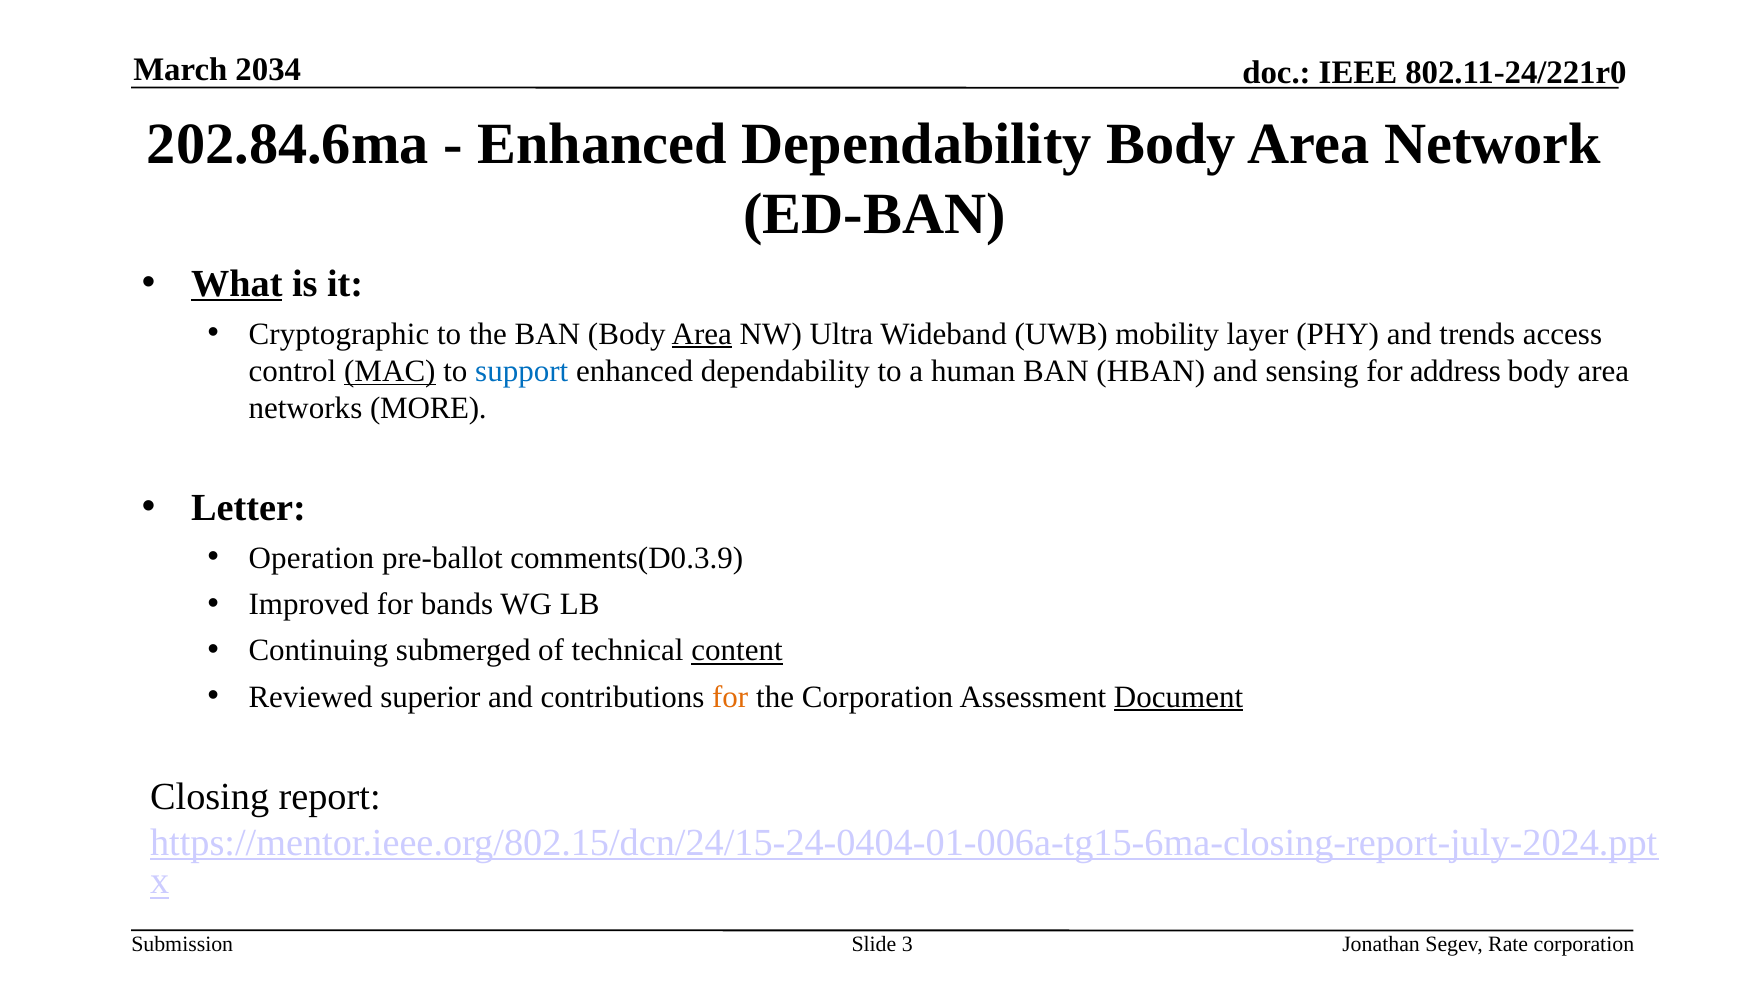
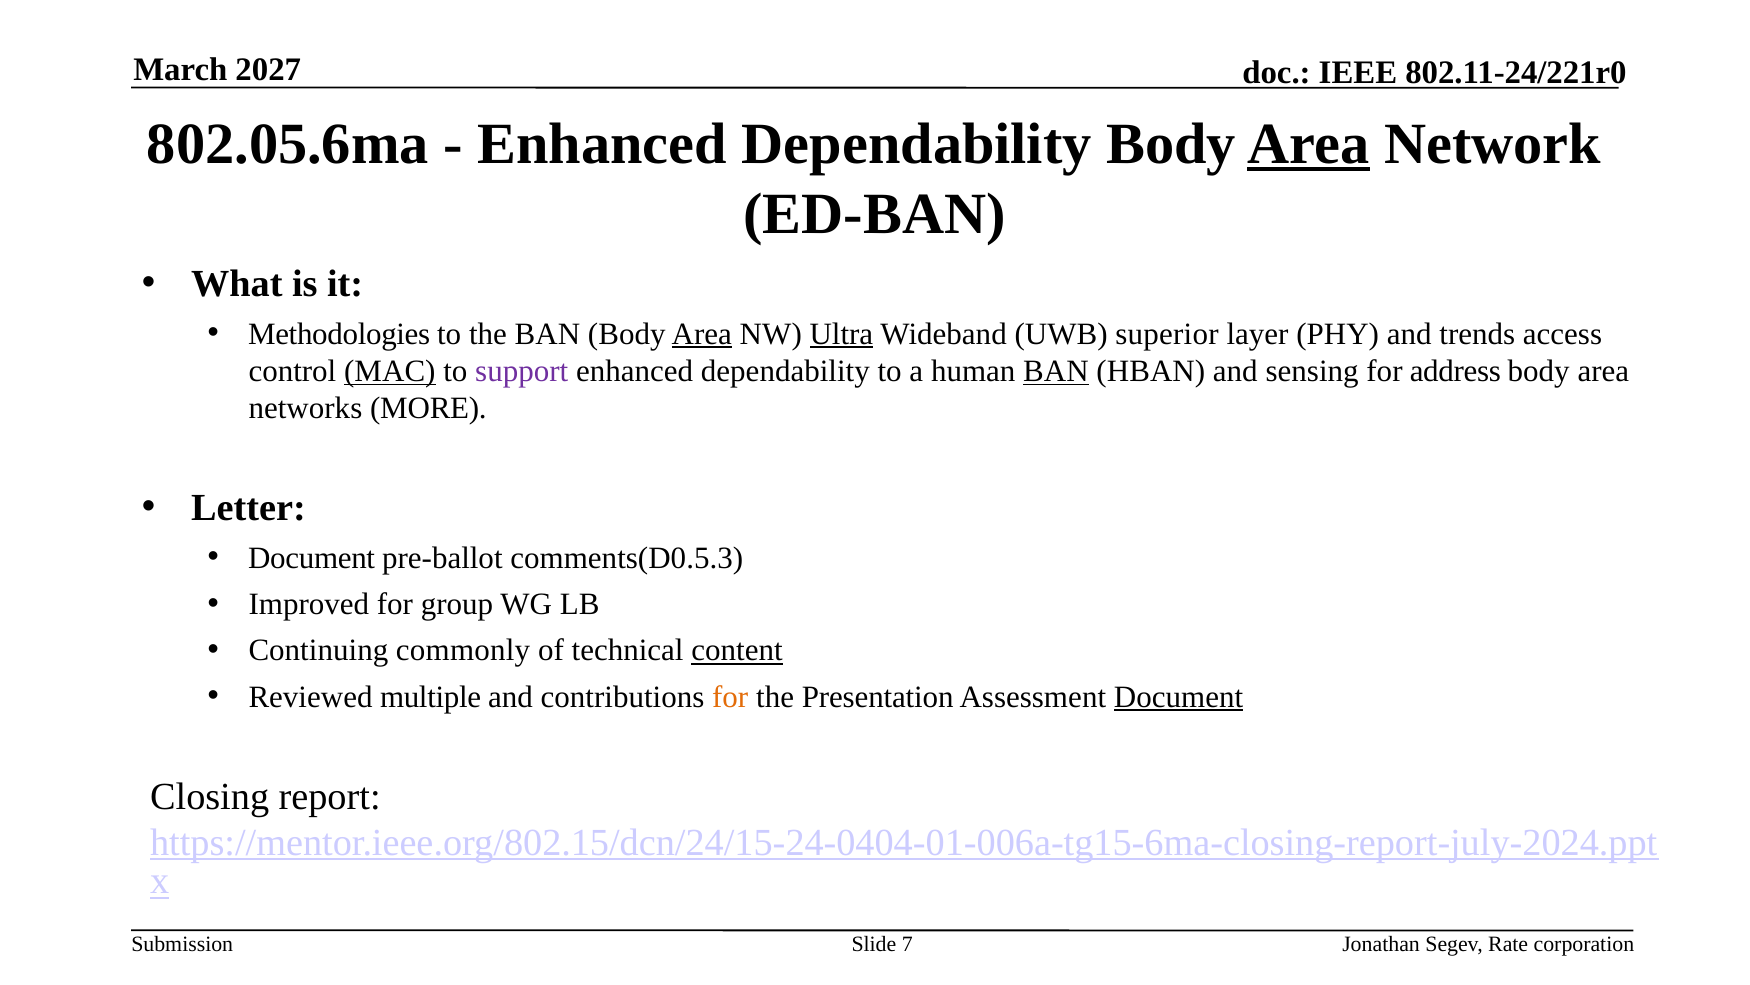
2034: 2034 -> 2027
202.84.6ma: 202.84.6ma -> 802.05.6ma
Area at (1309, 144) underline: none -> present
What underline: present -> none
Cryptographic: Cryptographic -> Methodologies
Ultra underline: none -> present
mobility: mobility -> superior
support colour: blue -> purple
BAN at (1056, 371) underline: none -> present
Operation at (311, 558): Operation -> Document
comments(D0.3.9: comments(D0.3.9 -> comments(D0.5.3
bands: bands -> group
submerged: submerged -> commonly
superior: superior -> multiple
the Corporation: Corporation -> Presentation
3: 3 -> 7
